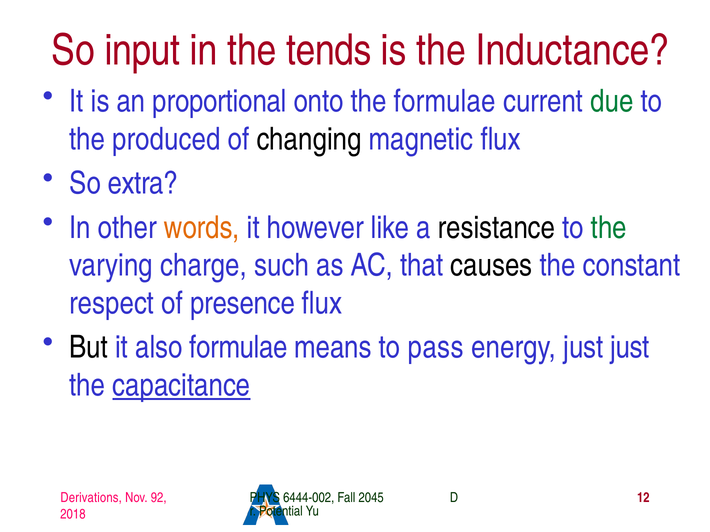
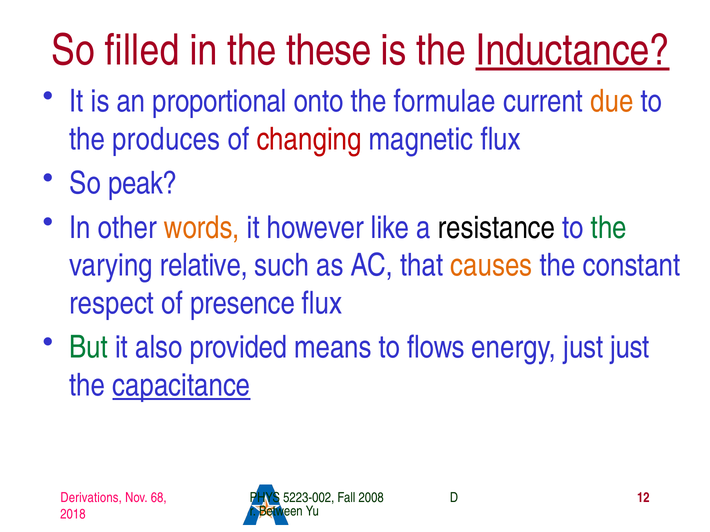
input: input -> filled
tends: tends -> these
Inductance underline: none -> present
due colour: green -> orange
produced: produced -> produces
changing colour: black -> red
extra: extra -> peak
charge: charge -> relative
causes colour: black -> orange
But colour: black -> green
also formulae: formulae -> provided
pass: pass -> flows
92: 92 -> 68
6444-002: 6444-002 -> 5223-002
2045: 2045 -> 2008
Potential: Potential -> Between
